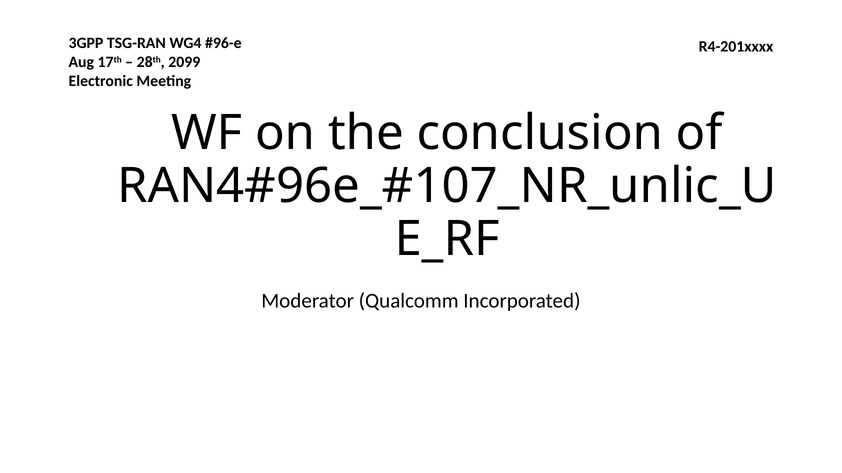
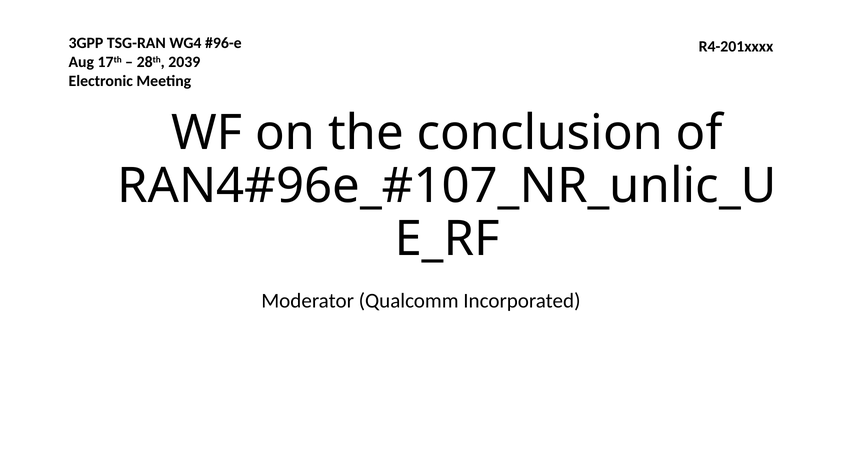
2099: 2099 -> 2039
